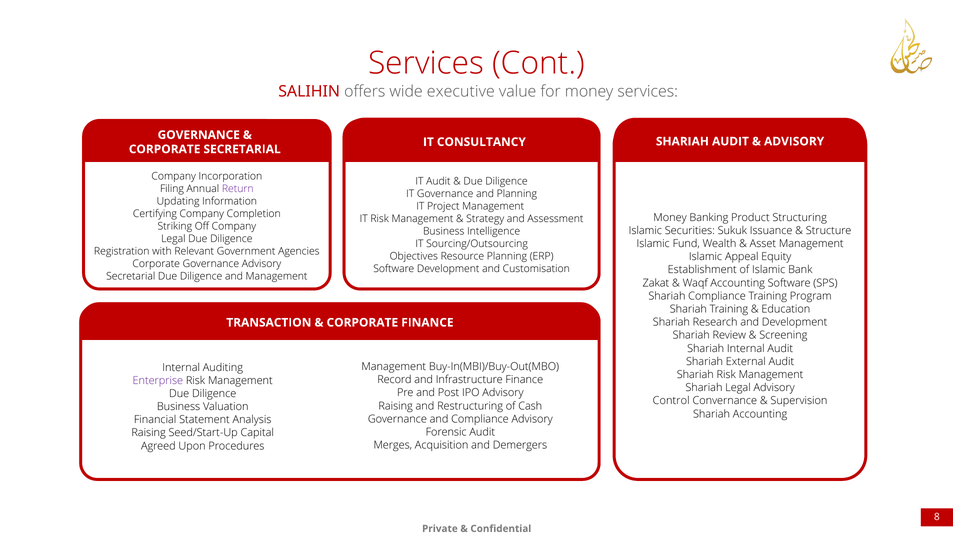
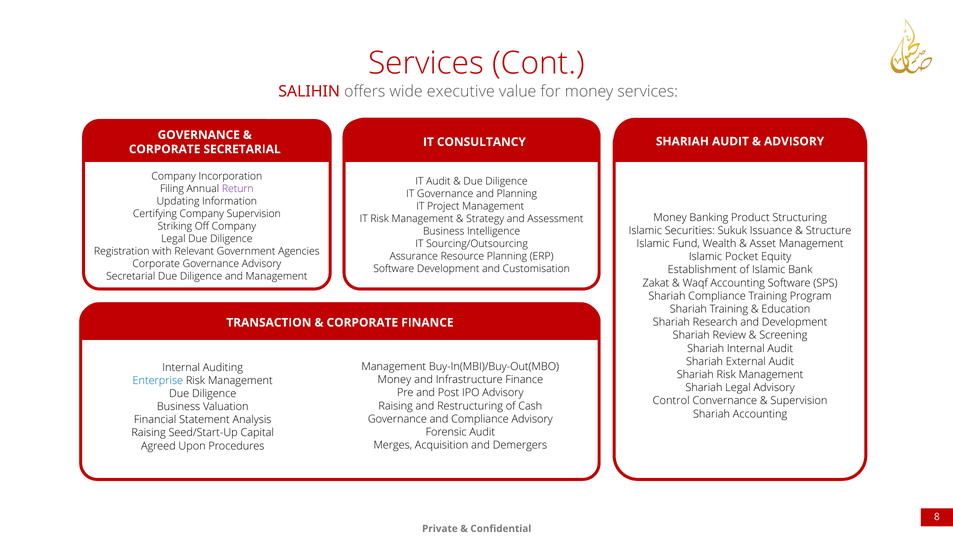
Company Completion: Completion -> Supervision
Objectives: Objectives -> Assurance
Appeal: Appeal -> Pocket
Record at (394, 380): Record -> Money
Enterprise colour: purple -> blue
